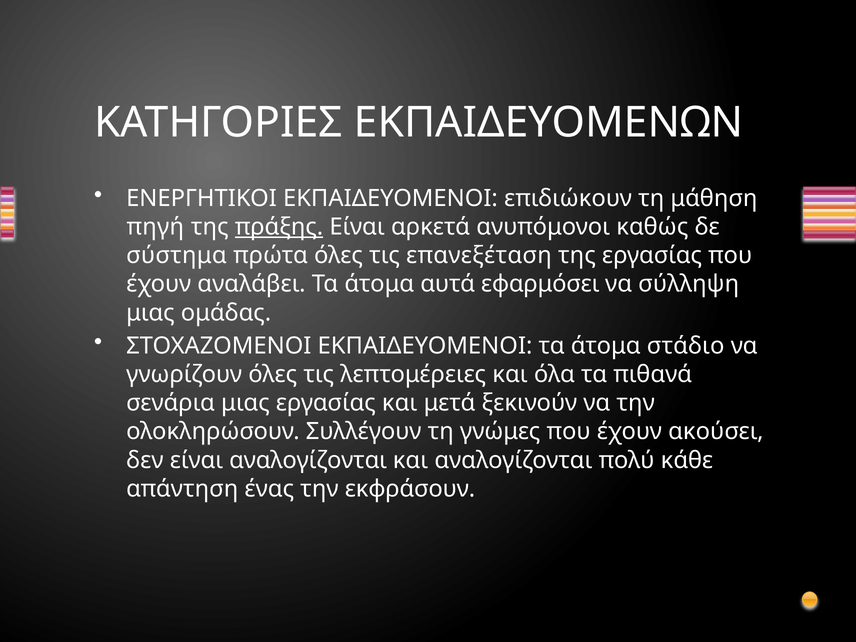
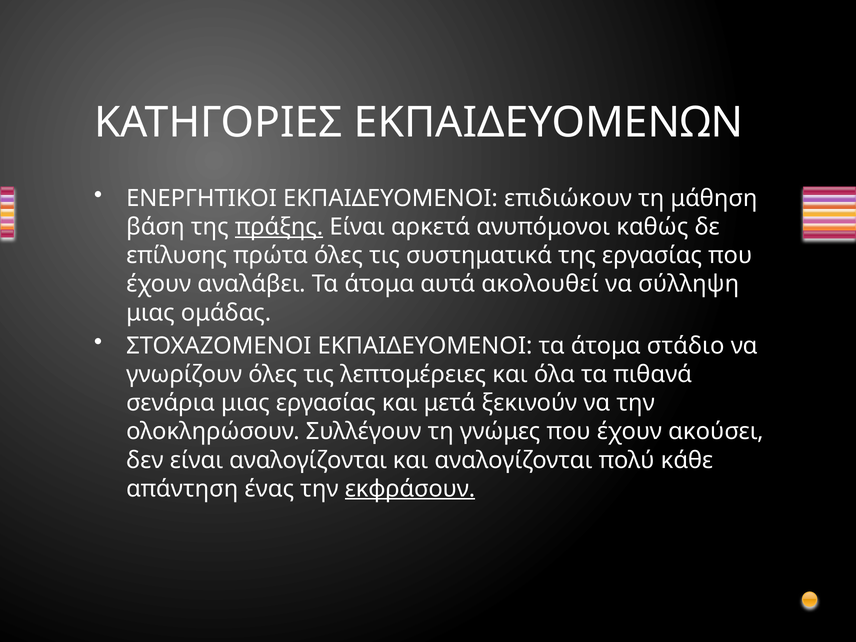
πηγή: πηγή -> βάση
σύστημα: σύστημα -> επίλυσης
επανεξέταση: επανεξέταση -> συστηματικά
εφαρμόσει: εφαρμόσει -> ακολουθεί
εκφράσουν underline: none -> present
